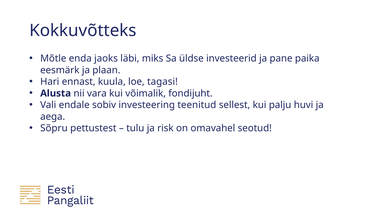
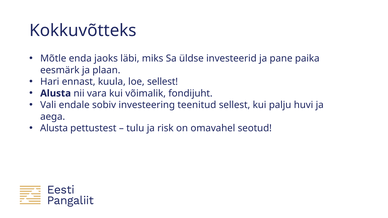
loe tagasi: tagasi -> sellest
Sõpru at (54, 128): Sõpru -> Alusta
